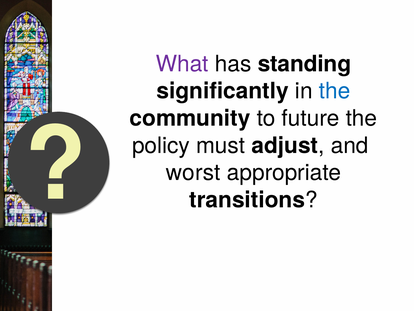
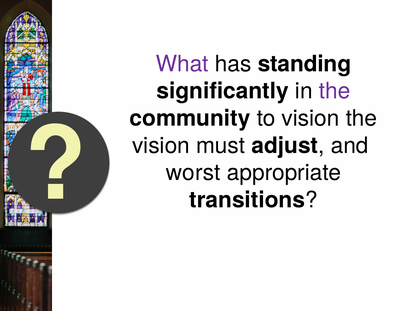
the at (335, 91) colour: blue -> purple
to future: future -> vision
policy at (161, 145): policy -> vision
